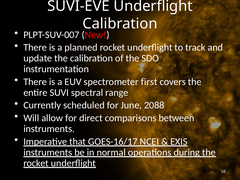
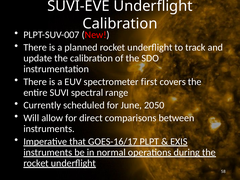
2088: 2088 -> 2050
NCEI: NCEI -> PLPT
